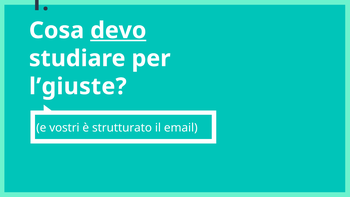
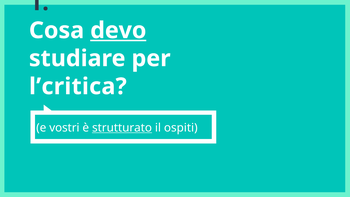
l’giuste: l’giuste -> l’critica
strutturato underline: none -> present
email: email -> ospiti
